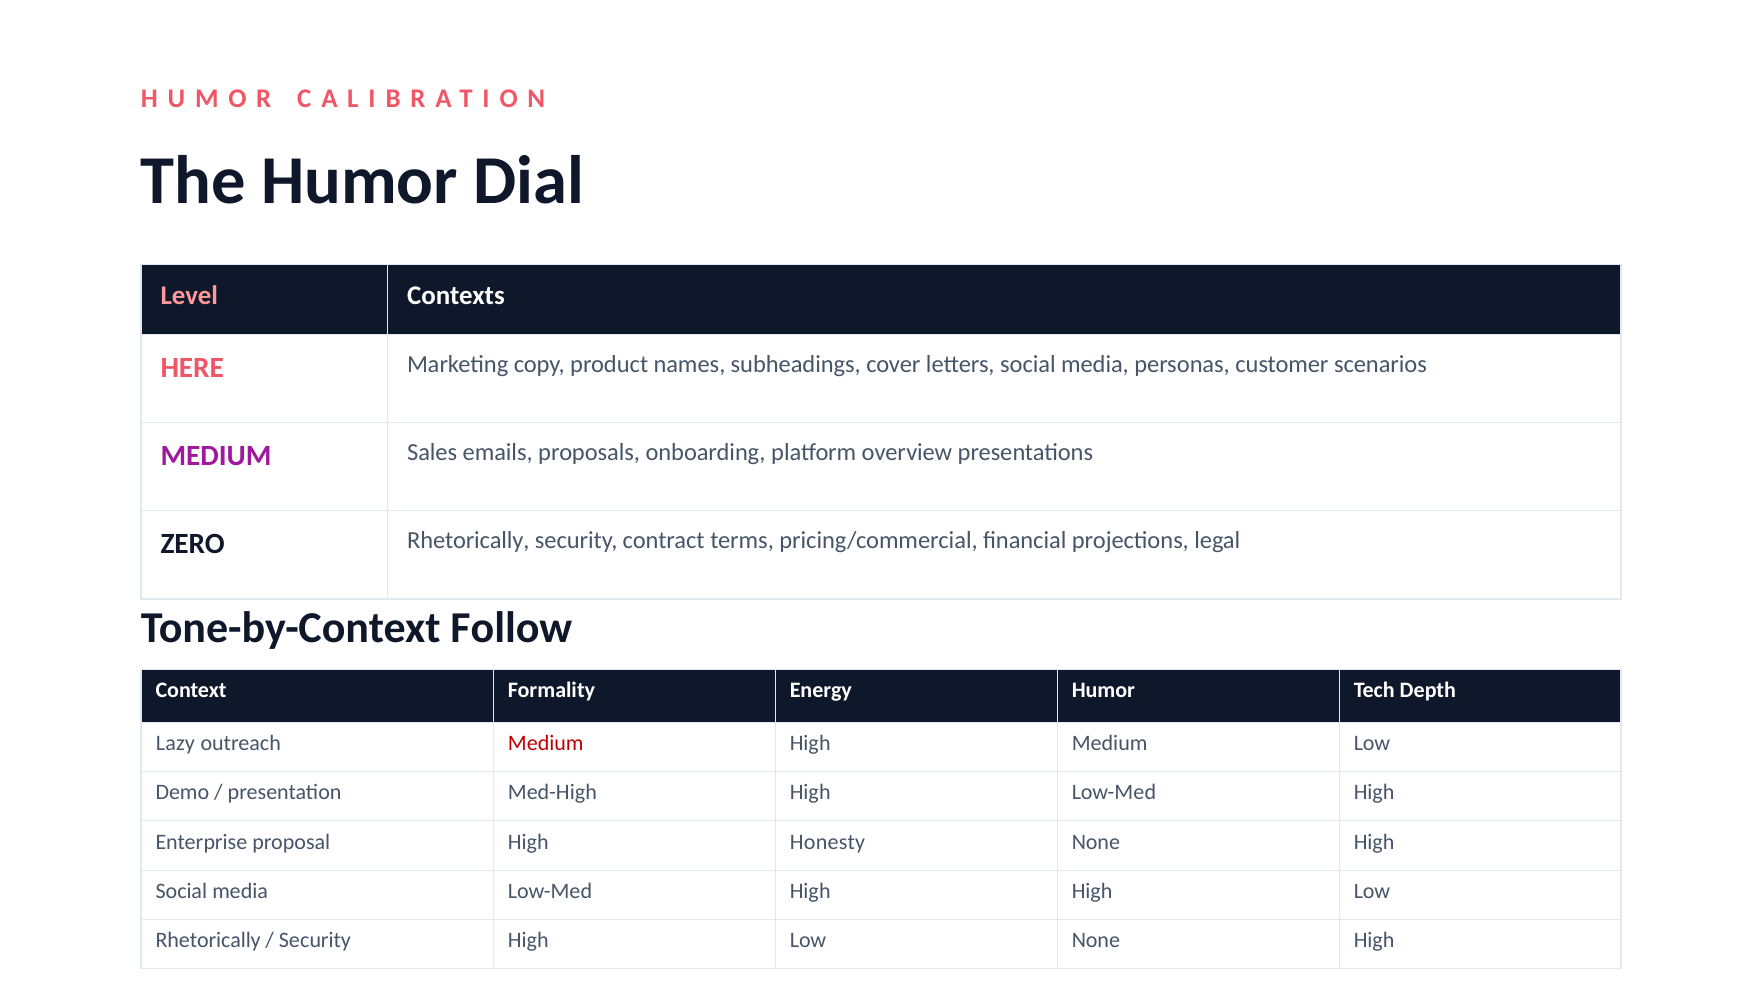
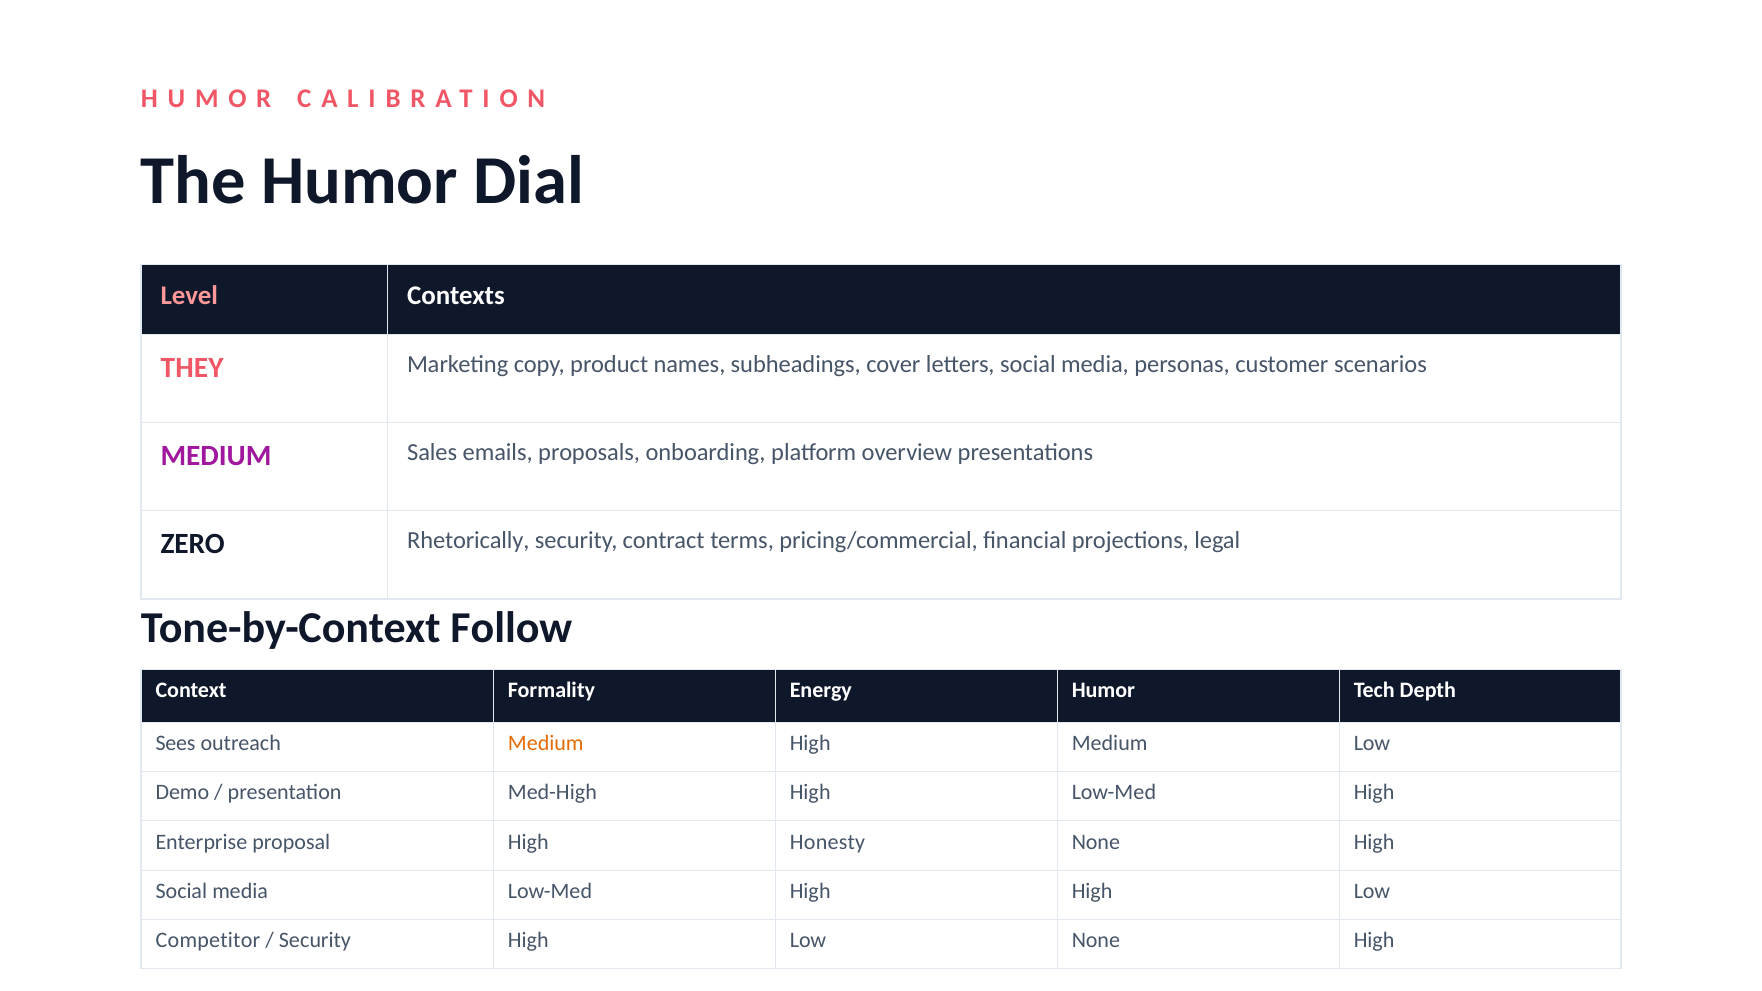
HERE: HERE -> THEY
Lazy: Lazy -> Sees
Medium at (546, 743) colour: red -> orange
Rhetorically at (208, 941): Rhetorically -> Competitor
